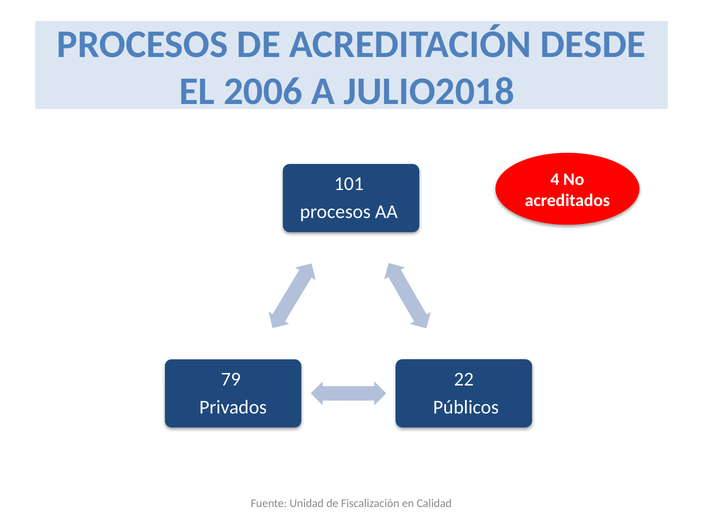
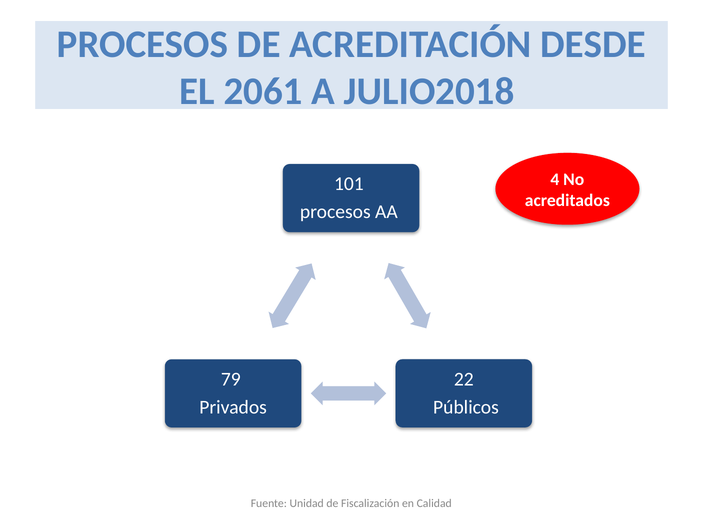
2006: 2006 -> 2061
